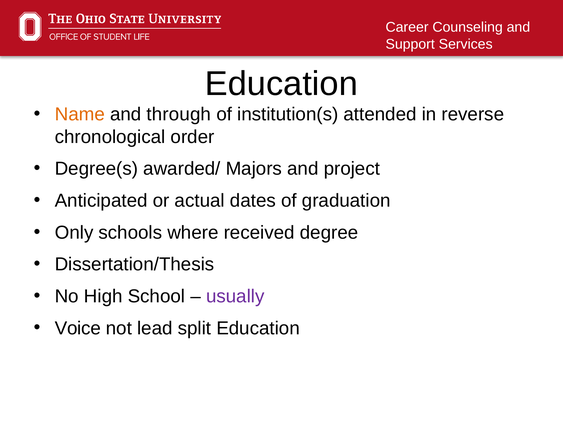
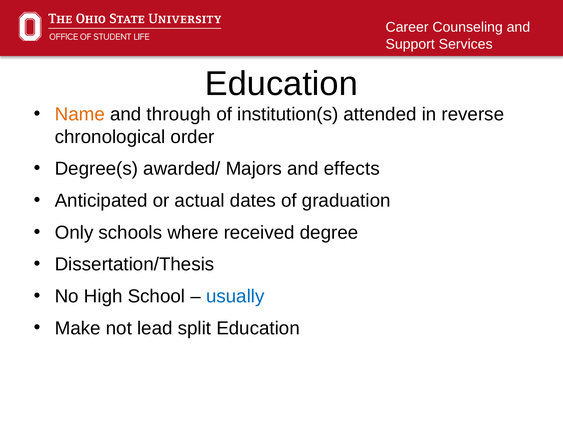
project: project -> effects
usually colour: purple -> blue
Voice: Voice -> Make
